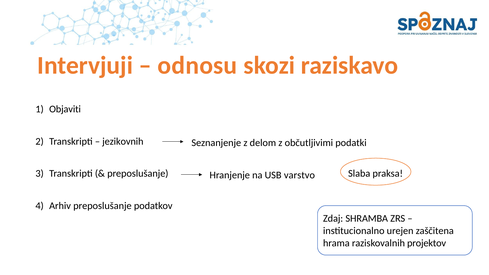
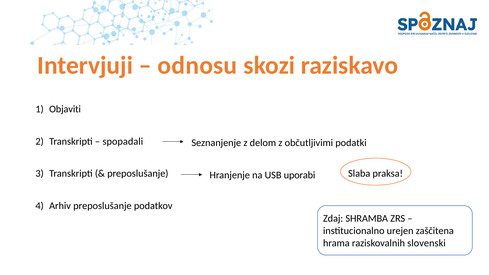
jezikovnih: jezikovnih -> spopadali
varstvo: varstvo -> uporabi
projektov: projektov -> slovenski
